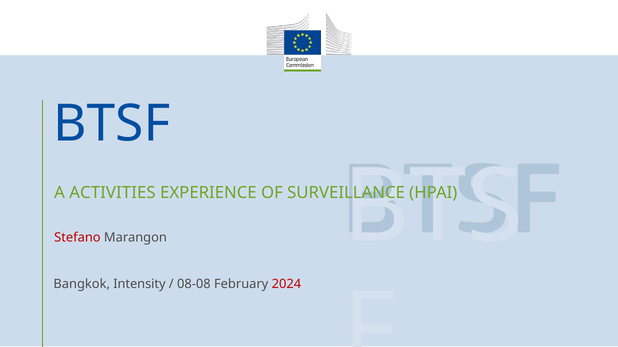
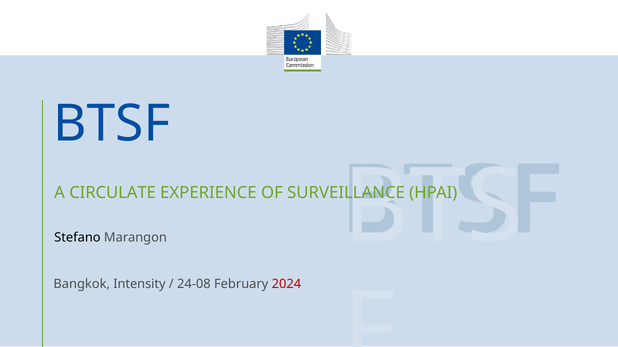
ACTIVITIES: ACTIVITIES -> CIRCULATE
Stefano colour: red -> black
08-08: 08-08 -> 24-08
